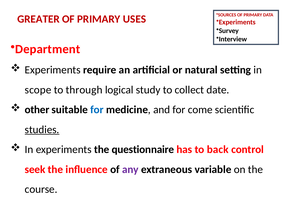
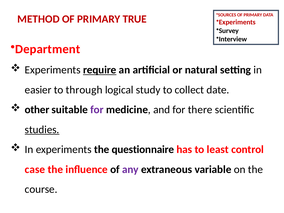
GREATER: GREATER -> METHOD
USES: USES -> TRUE
require underline: none -> present
scope: scope -> easier
for at (97, 110) colour: blue -> purple
come: come -> there
back: back -> least
seek: seek -> case
